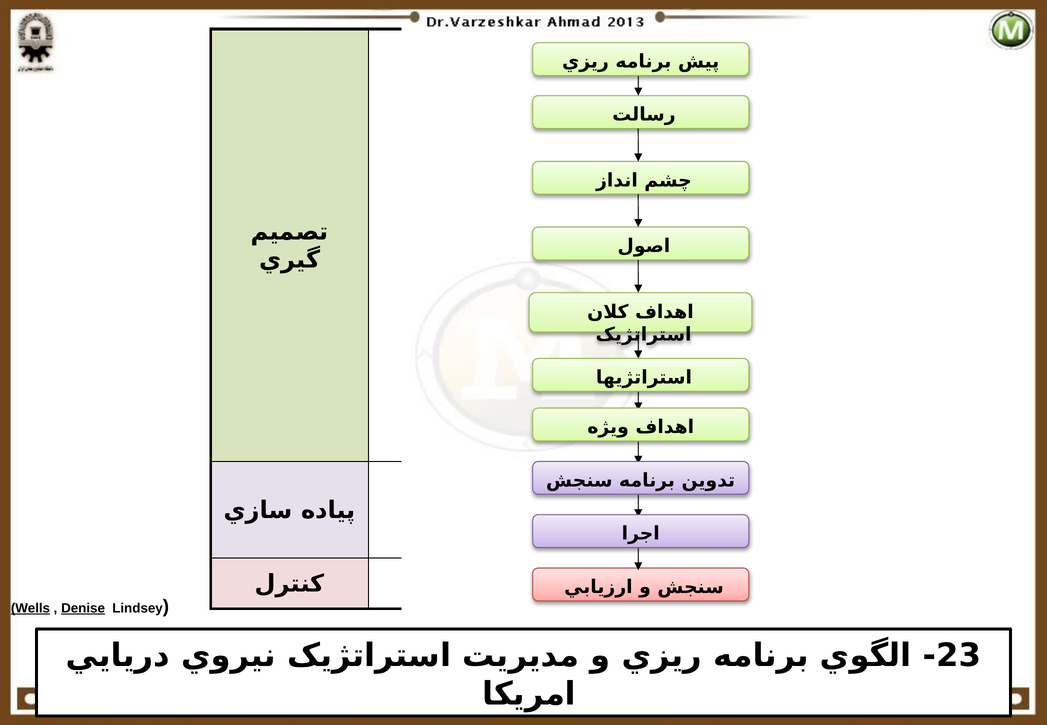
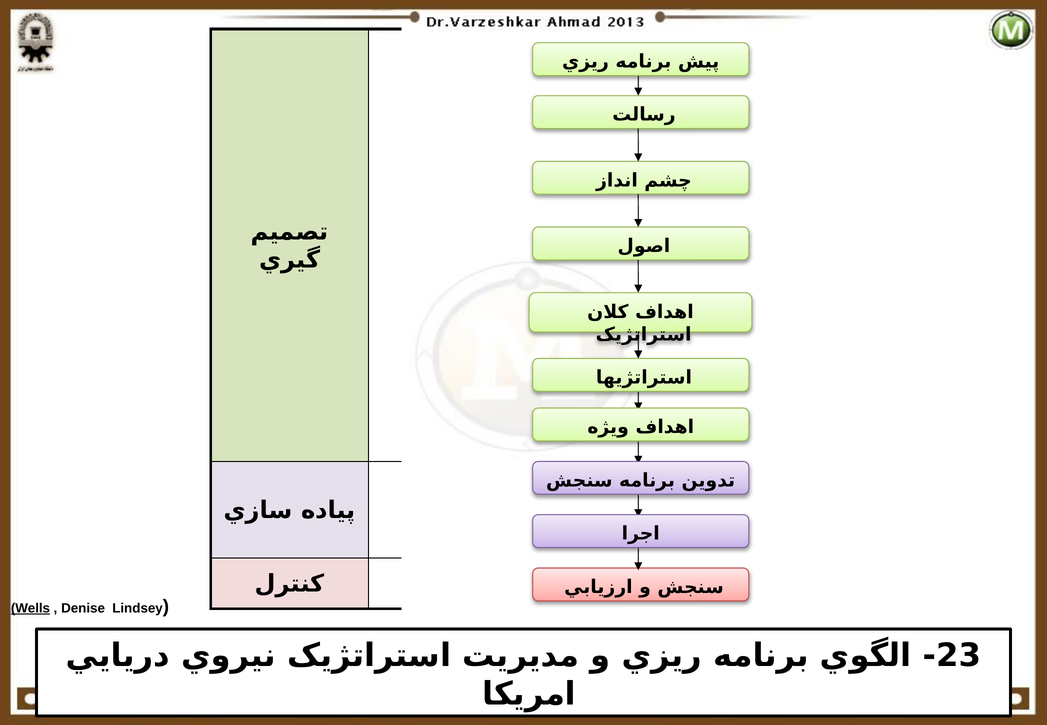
Denise underline: present -> none
